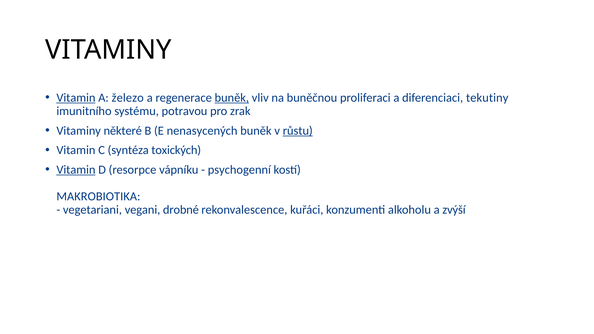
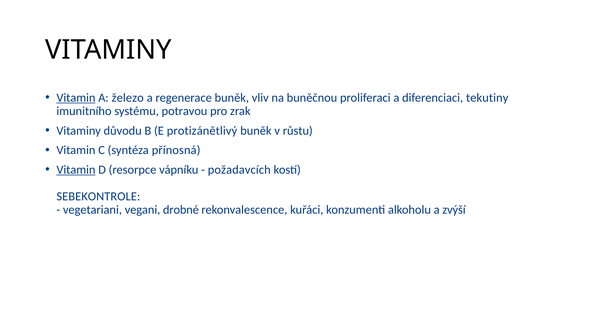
buněk at (232, 98) underline: present -> none
některé: některé -> důvodu
nenasycených: nenasycených -> protizánětlivý
růstu underline: present -> none
toxických: toxických -> přínosná
psychogenní: psychogenní -> požadavcích
MAKROBIOTIKA: MAKROBIOTIKA -> SEBEKONTROLE
